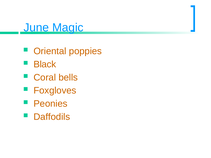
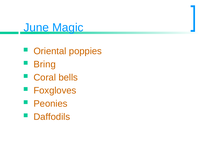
Black: Black -> Bring
